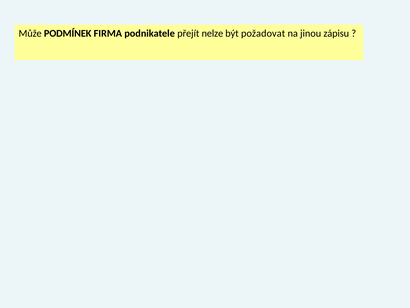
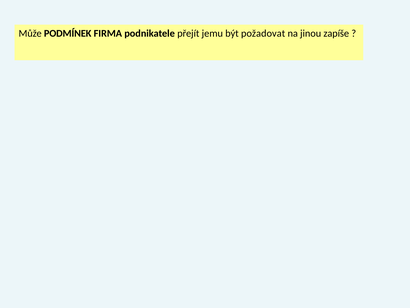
nelze: nelze -> jemu
zápisu: zápisu -> zapíše
